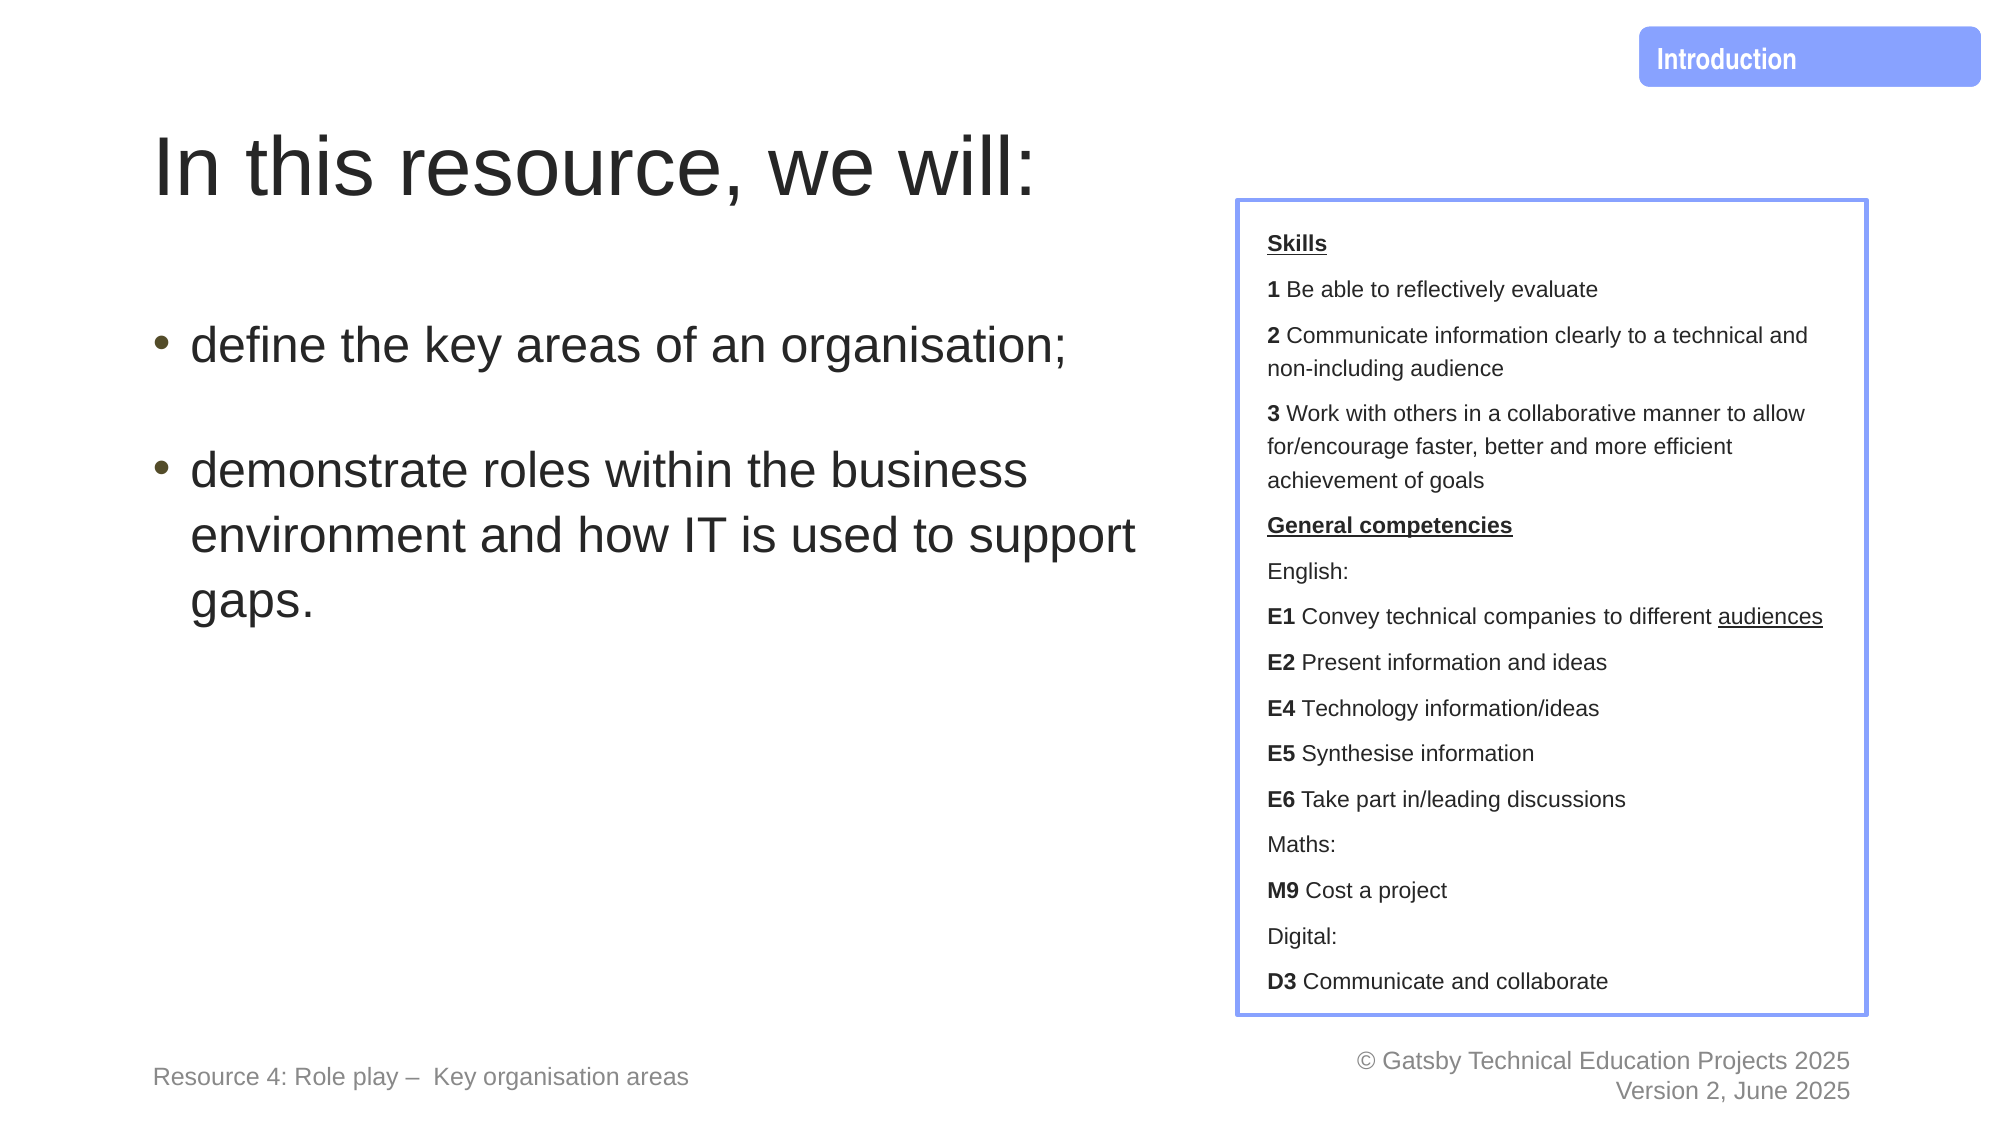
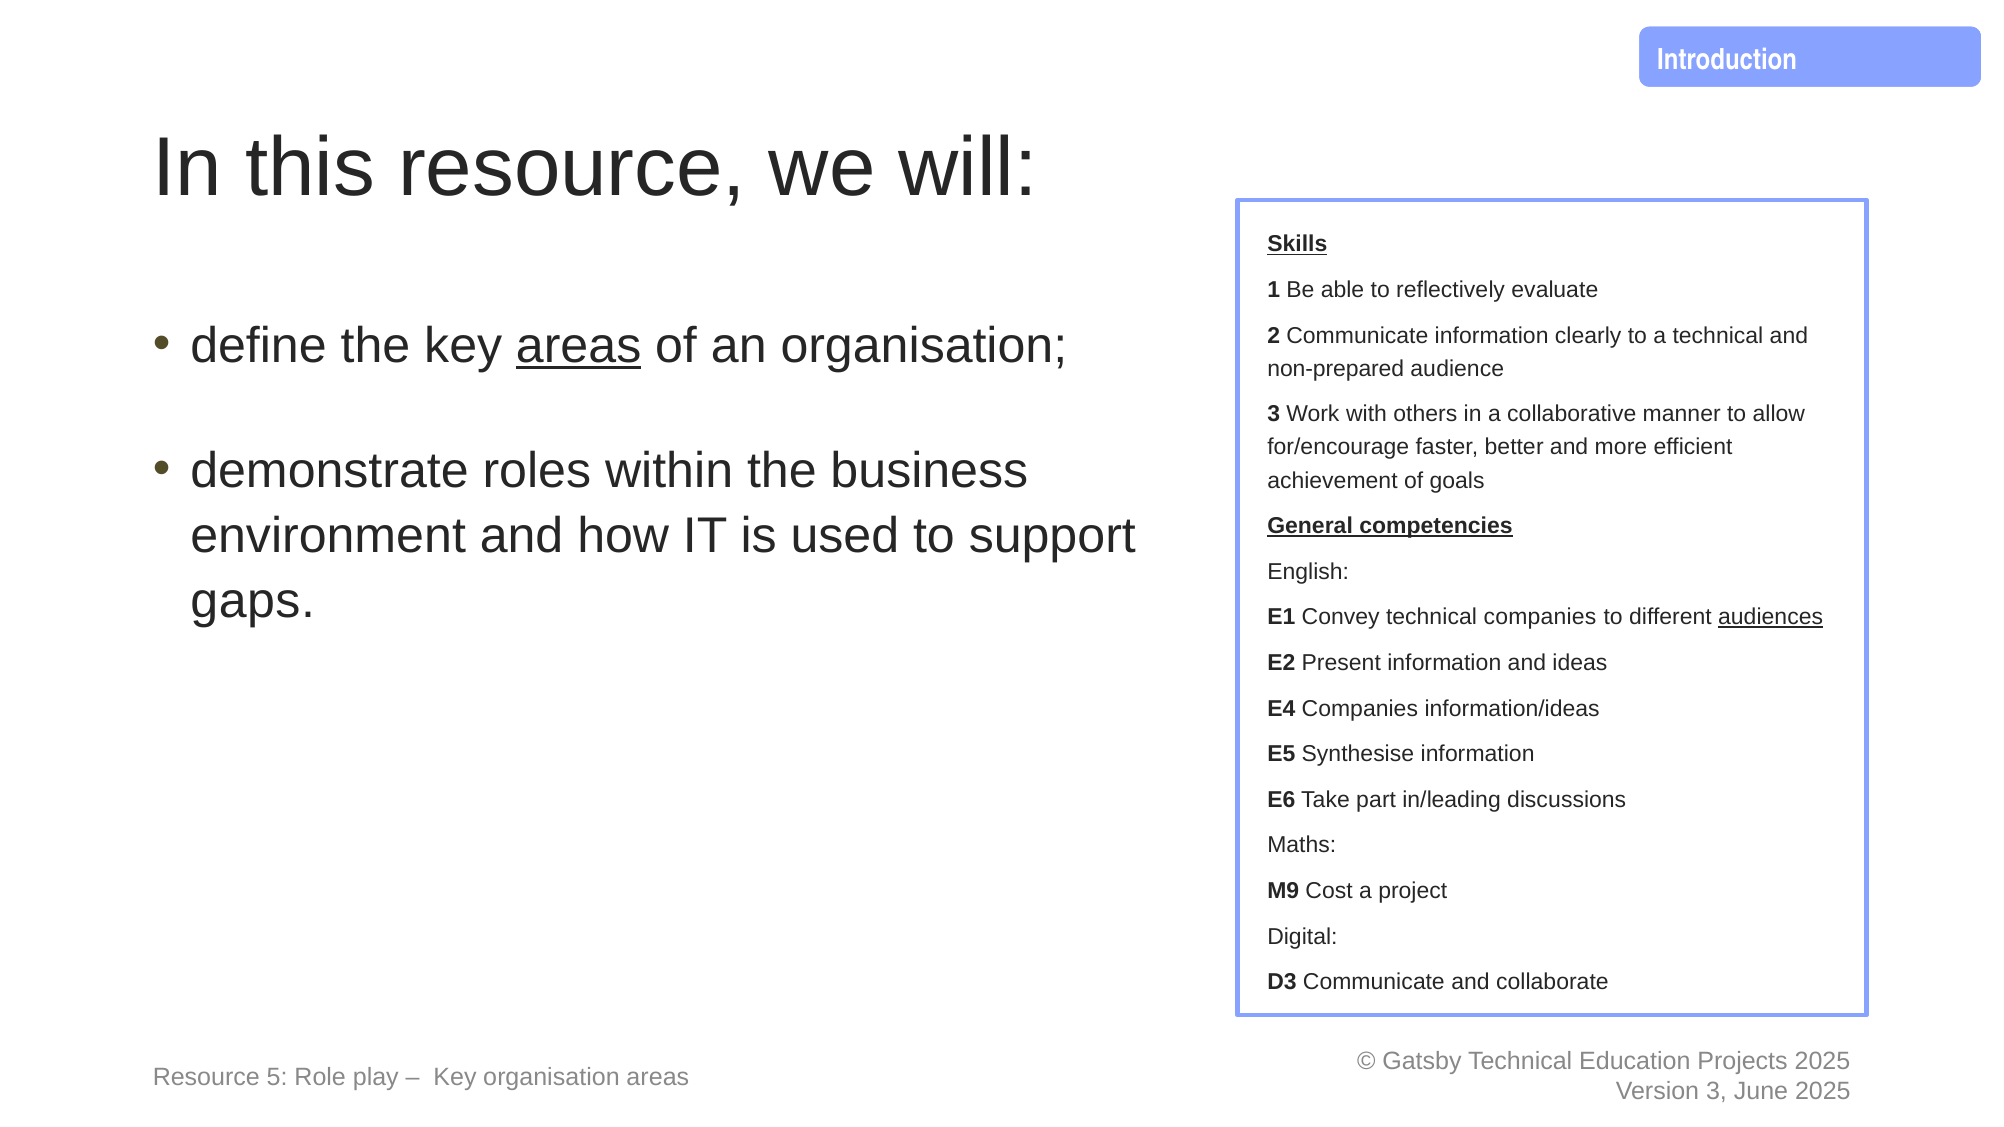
areas at (579, 346) underline: none -> present
non-including: non-including -> non-prepared
E4 Technology: Technology -> Companies
4: 4 -> 5
2 at (1717, 1092): 2 -> 3
